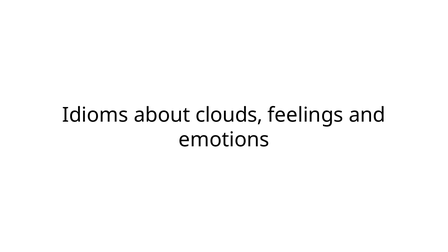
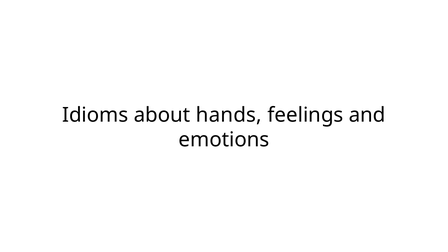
clouds: clouds -> hands
